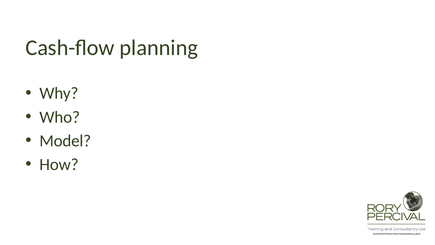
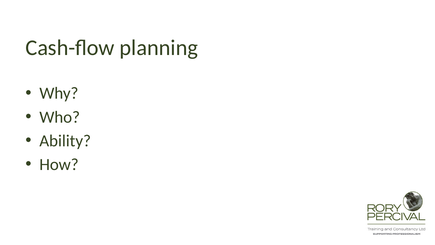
Model: Model -> Ability
